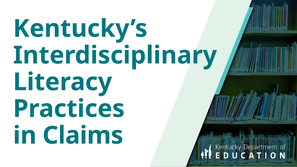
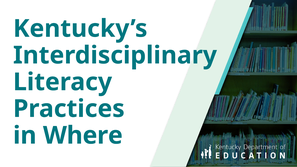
Claims: Claims -> Where
